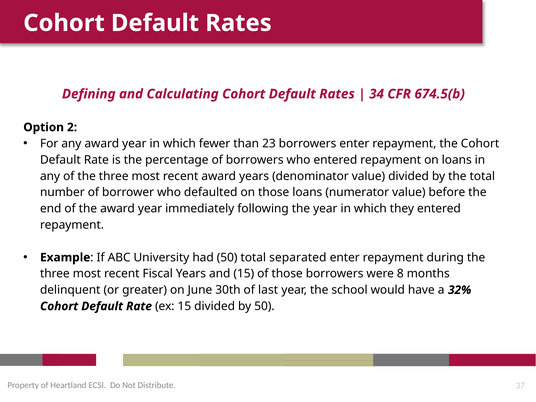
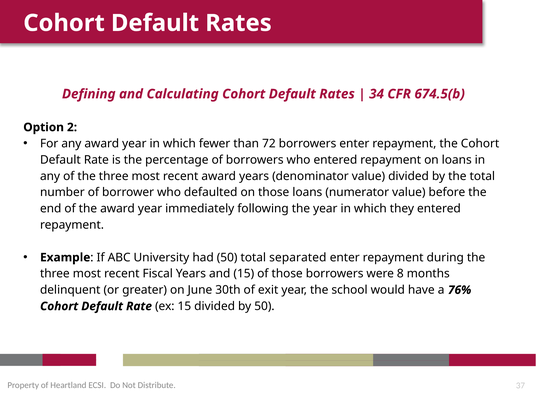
23: 23 -> 72
last: last -> exit
32%: 32% -> 76%
